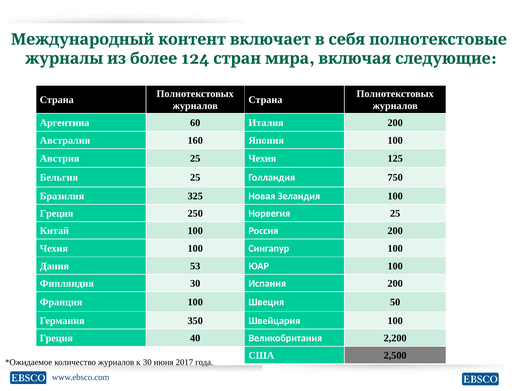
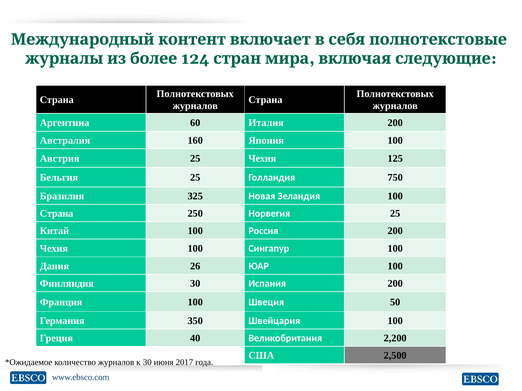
Греция at (57, 214): Греция -> Страна
53: 53 -> 26
